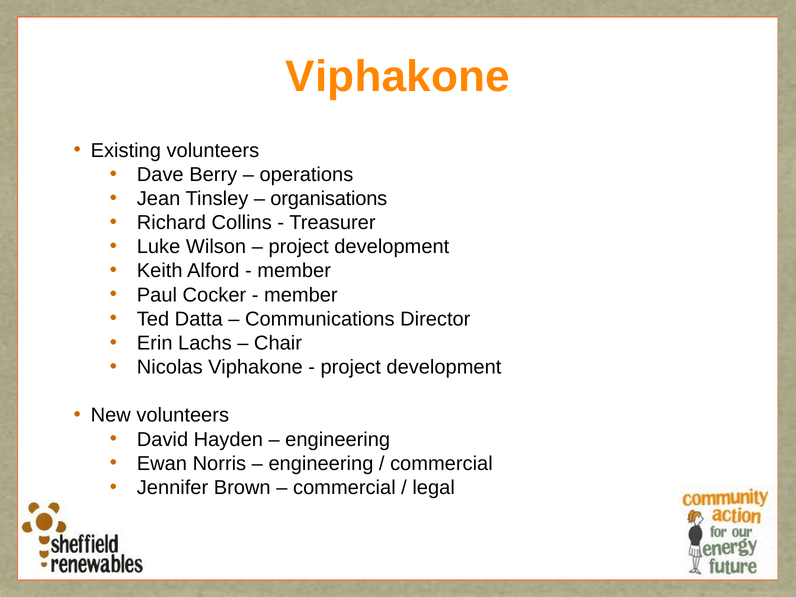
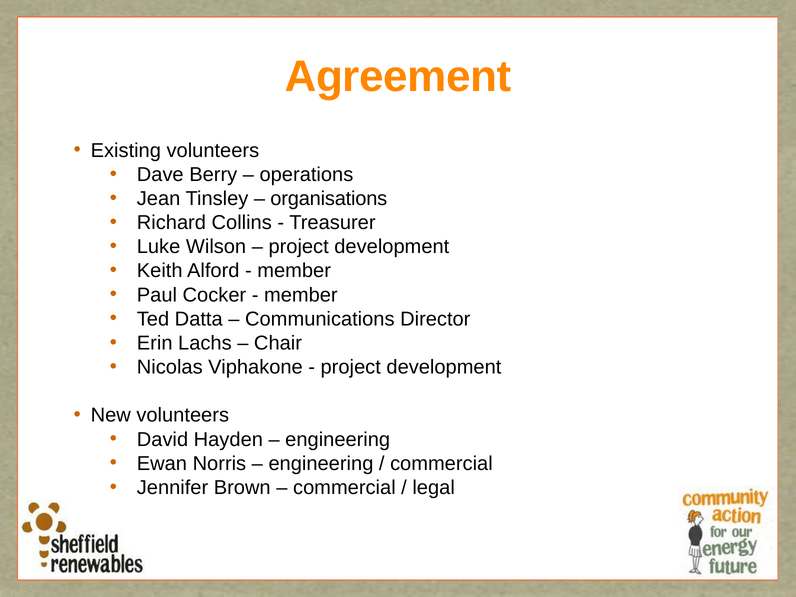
Viphakone at (398, 77): Viphakone -> Agreement
